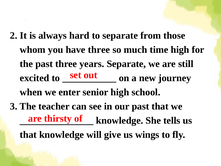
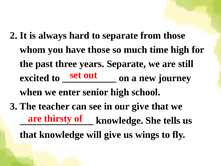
have three: three -> those
our past: past -> give
